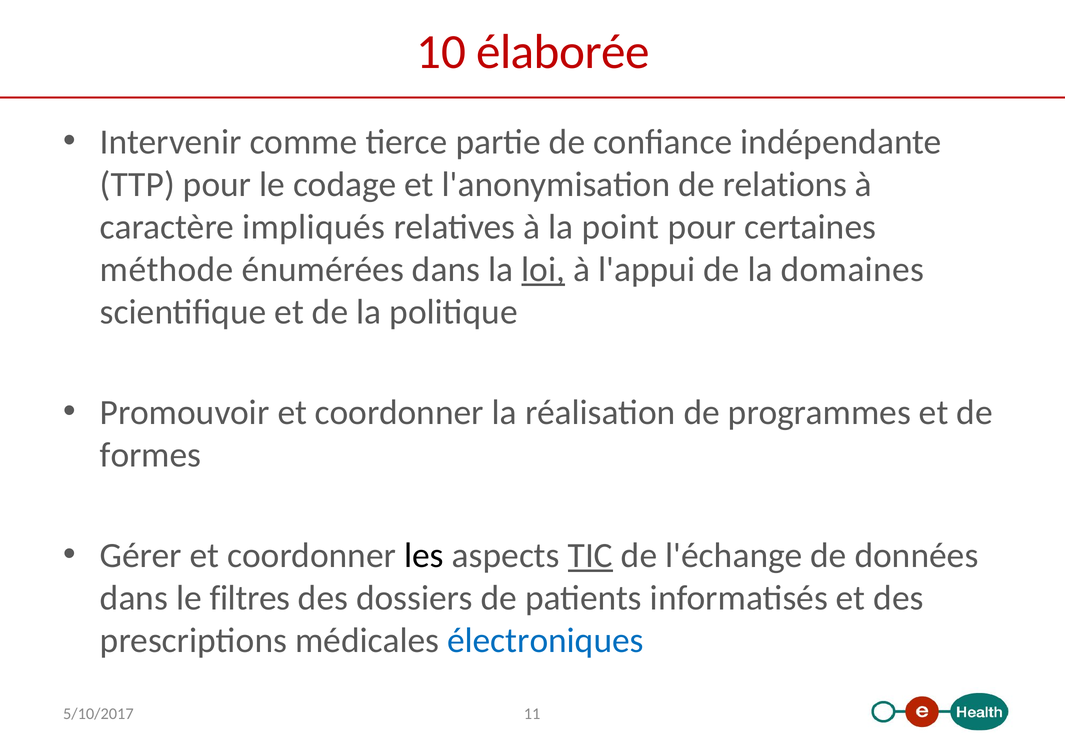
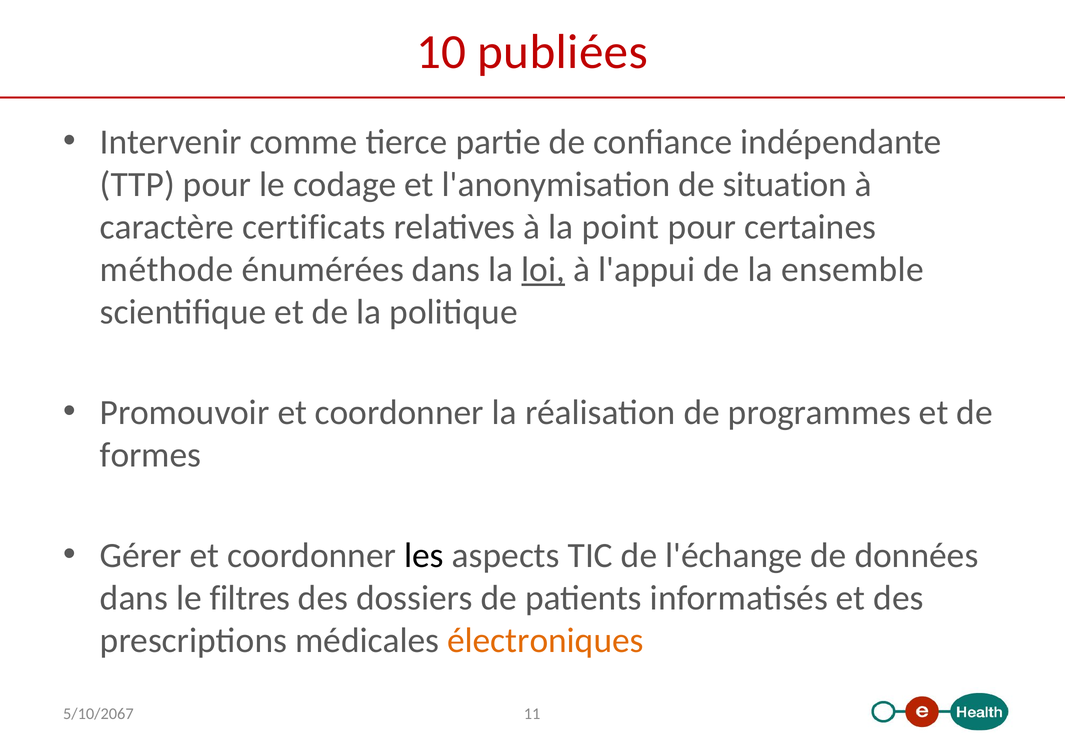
élaborée: élaborée -> publiées
relations: relations -> situation
impliqués: impliqués -> certificats
domaines: domaines -> ensemble
TIC underline: present -> none
électroniques colour: blue -> orange
5/10/2017: 5/10/2017 -> 5/10/2067
